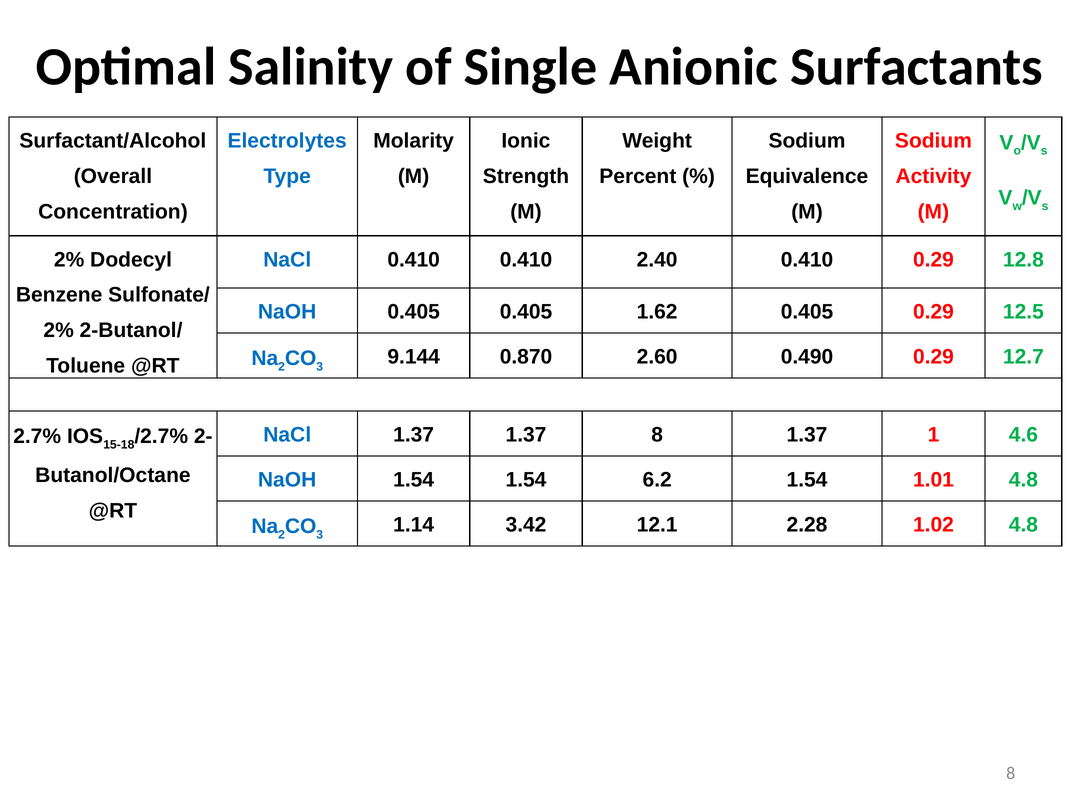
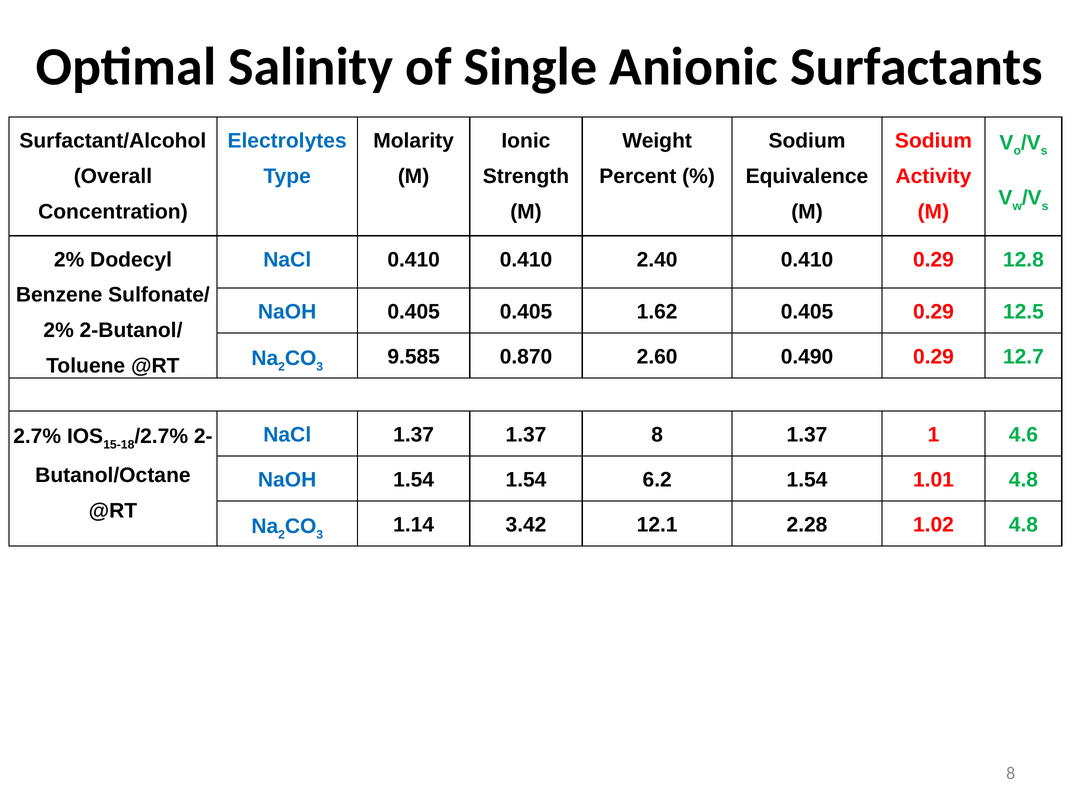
9.144: 9.144 -> 9.585
